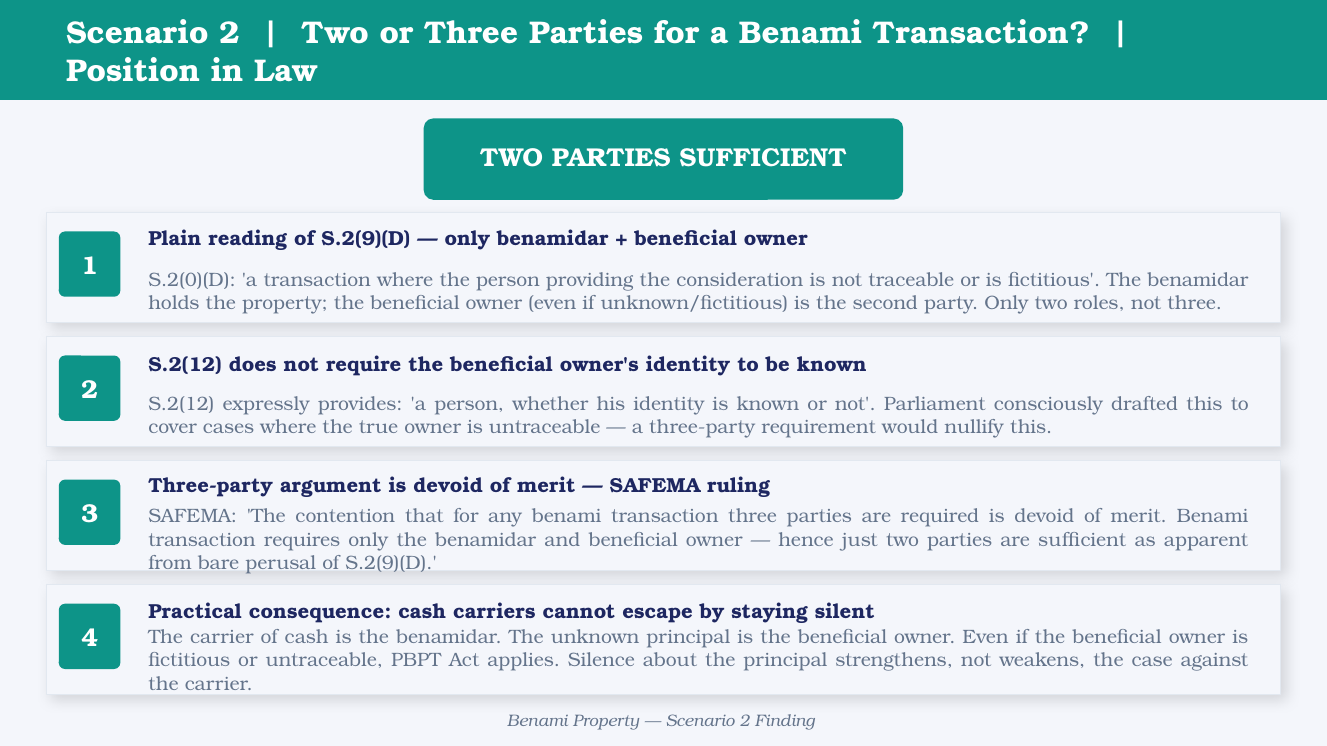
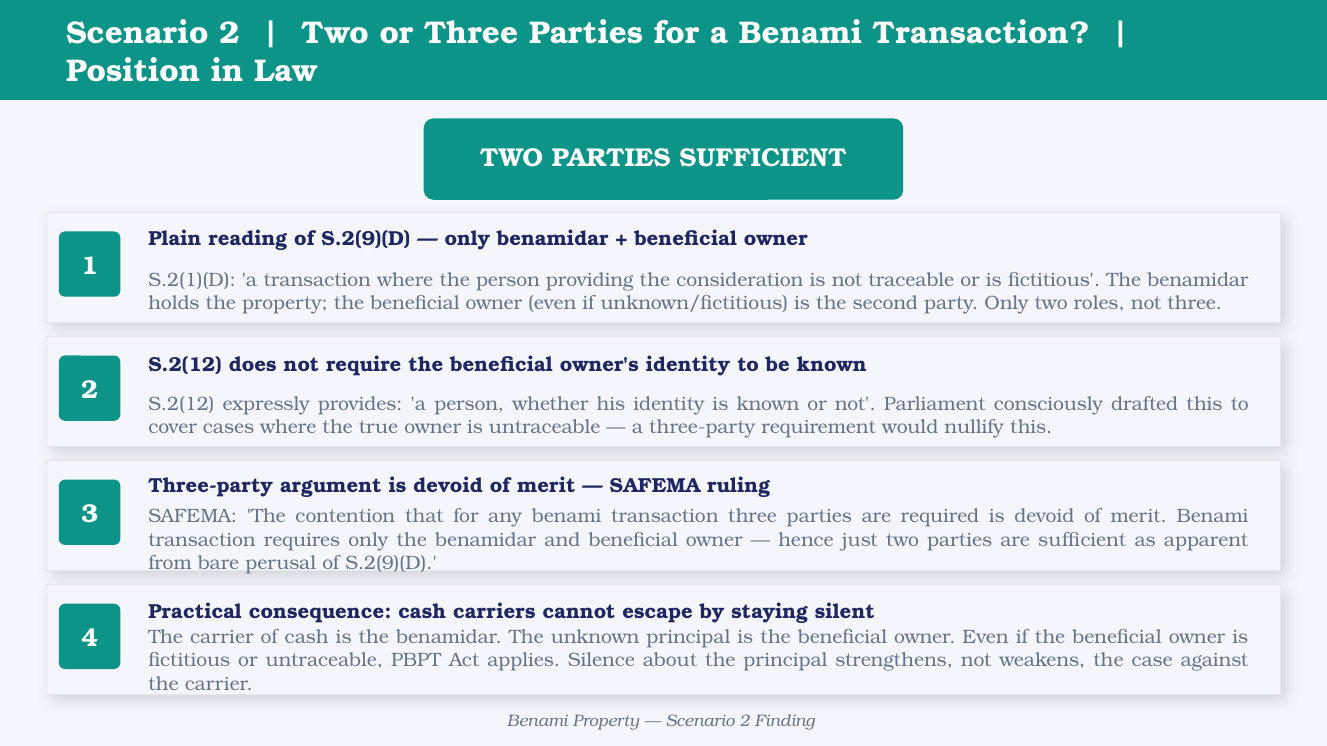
S.2(0)(D: S.2(0)(D -> S.2(1)(D
